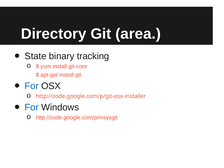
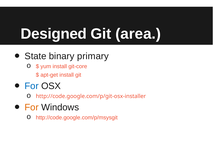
Directory: Directory -> Designed
tracking: tracking -> primary
For at (32, 107) colour: blue -> orange
